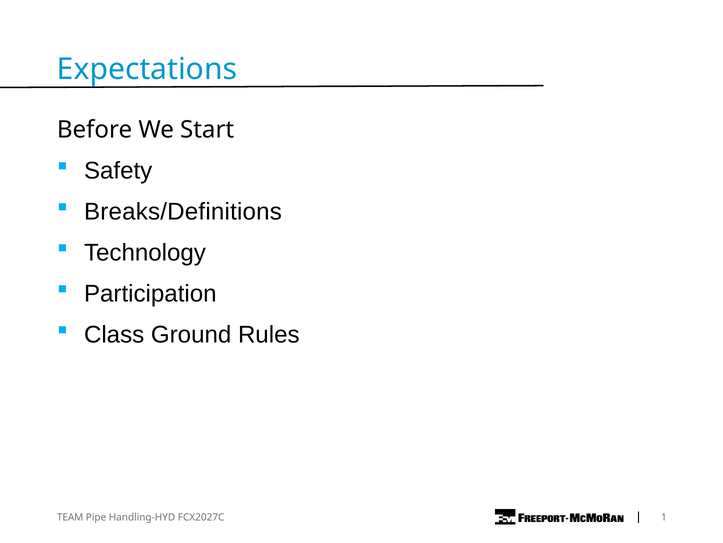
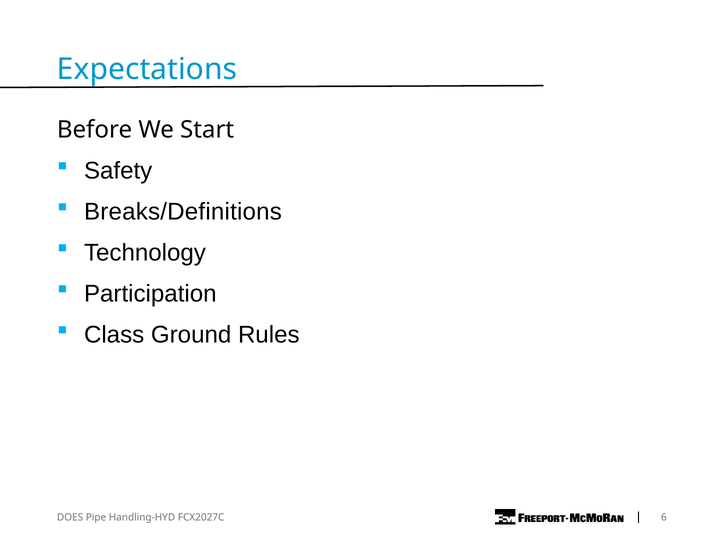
TEAM: TEAM -> DOES
1: 1 -> 6
